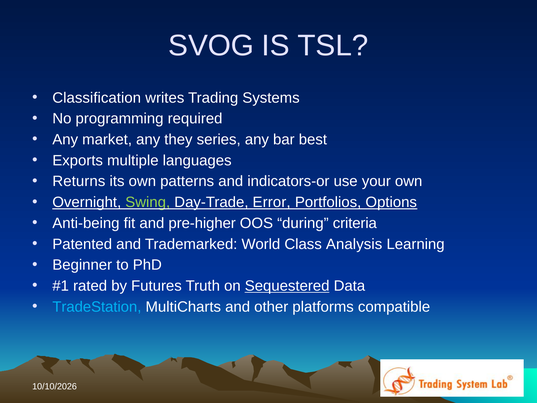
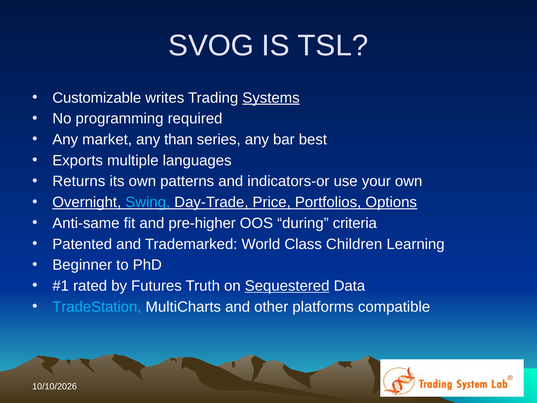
Classification: Classification -> Customizable
Systems underline: none -> present
they: they -> than
Swing colour: light green -> light blue
Error: Error -> Price
Anti-being: Anti-being -> Anti-same
Analysis: Analysis -> Children
